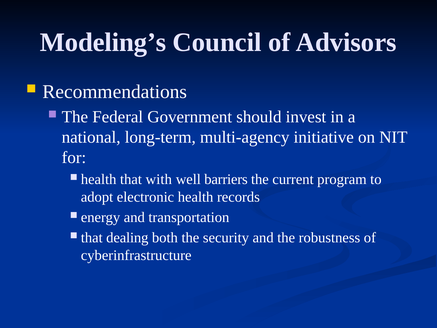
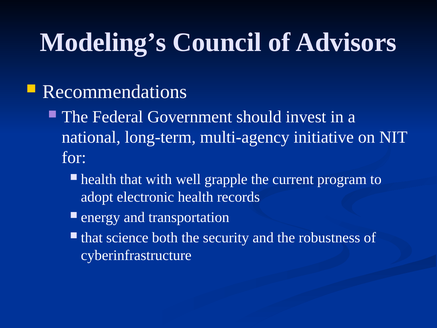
barriers: barriers -> grapple
dealing: dealing -> science
